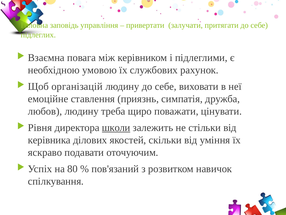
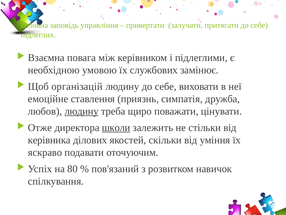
рахунок: рахунок -> замінює
людину at (82, 111) underline: none -> present
Рівня: Рівня -> Отже
